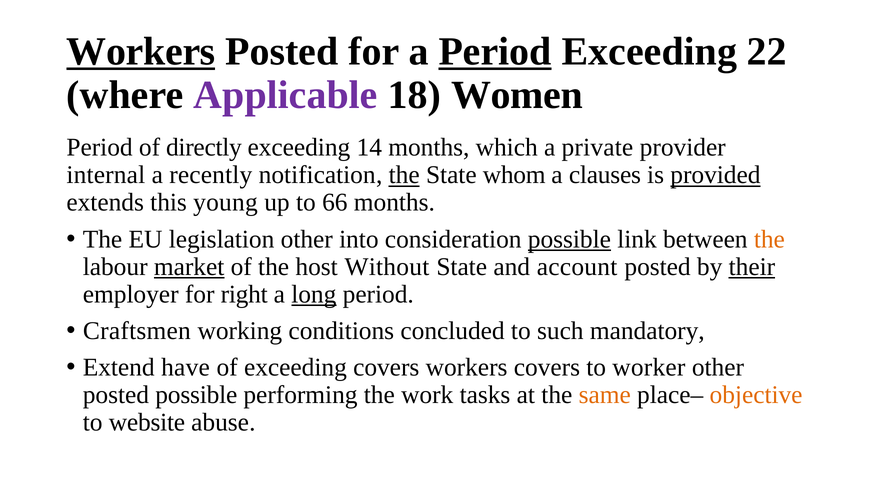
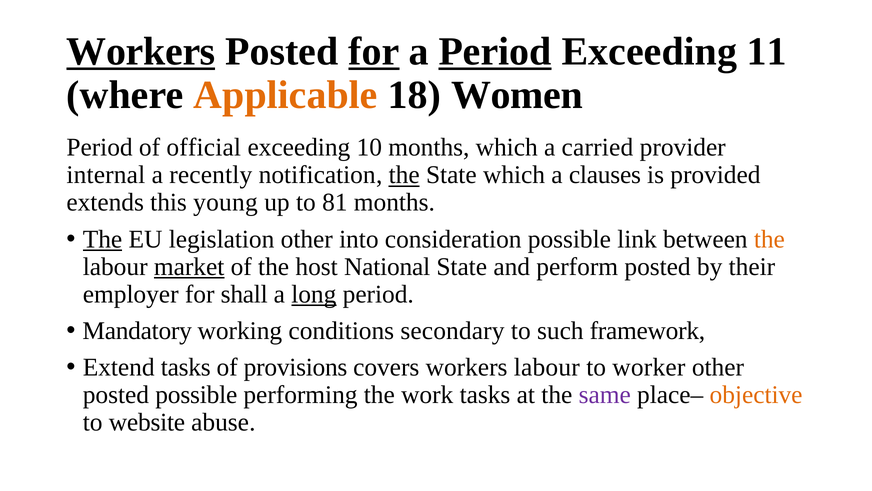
for at (374, 52) underline: none -> present
22: 22 -> 11
Applicable colour: purple -> orange
directly: directly -> official
14: 14 -> 10
private: private -> carried
State whom: whom -> which
provided underline: present -> none
66: 66 -> 81
The at (103, 239) underline: none -> present
possible at (569, 239) underline: present -> none
Without: Without -> National
account: account -> perform
their underline: present -> none
right: right -> shall
Craftsmen: Craftsmen -> Mandatory
concluded: concluded -> secondary
mandatory: mandatory -> framework
Extend have: have -> tasks
of exceeding: exceeding -> provisions
workers covers: covers -> labour
same colour: orange -> purple
